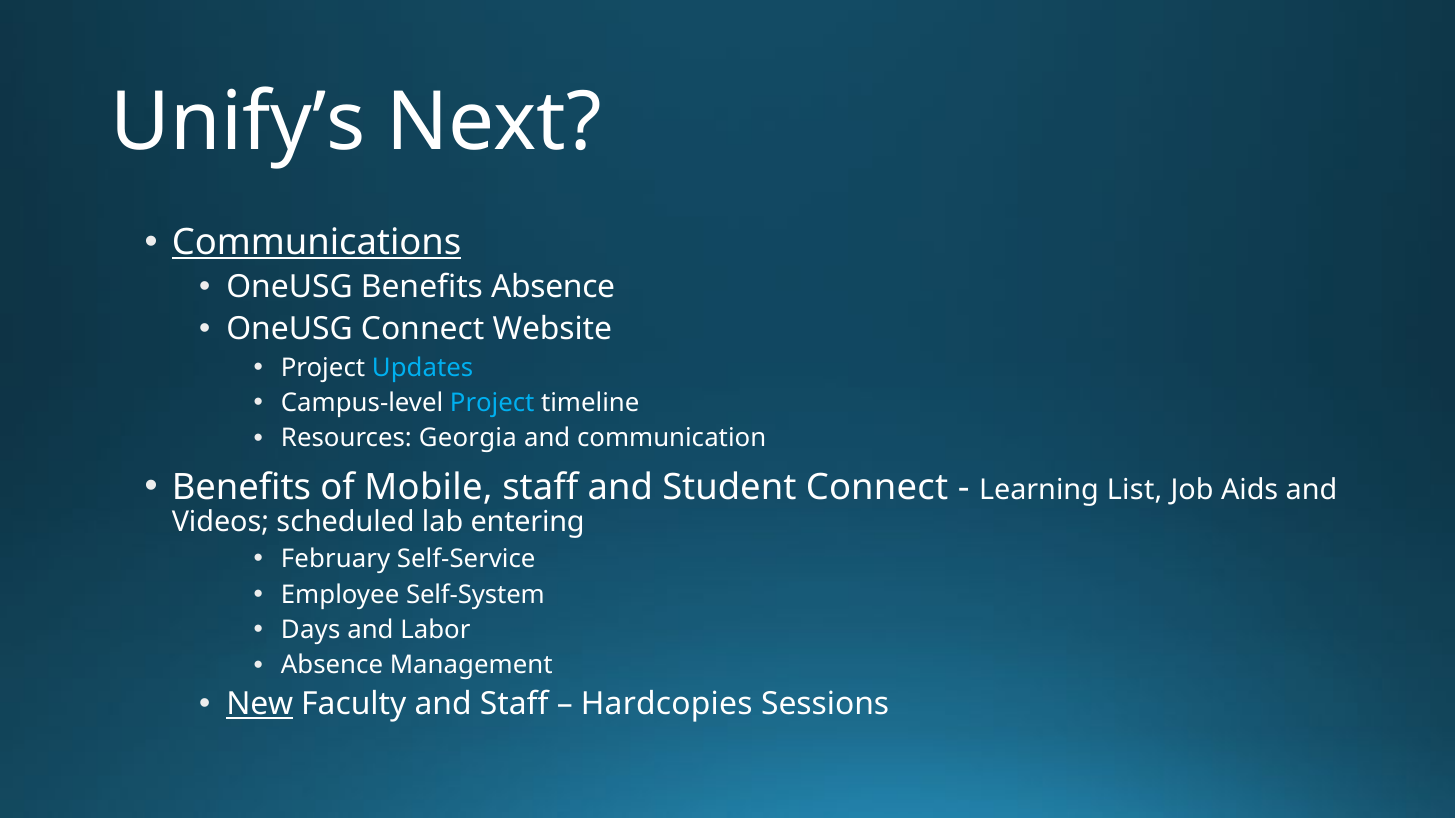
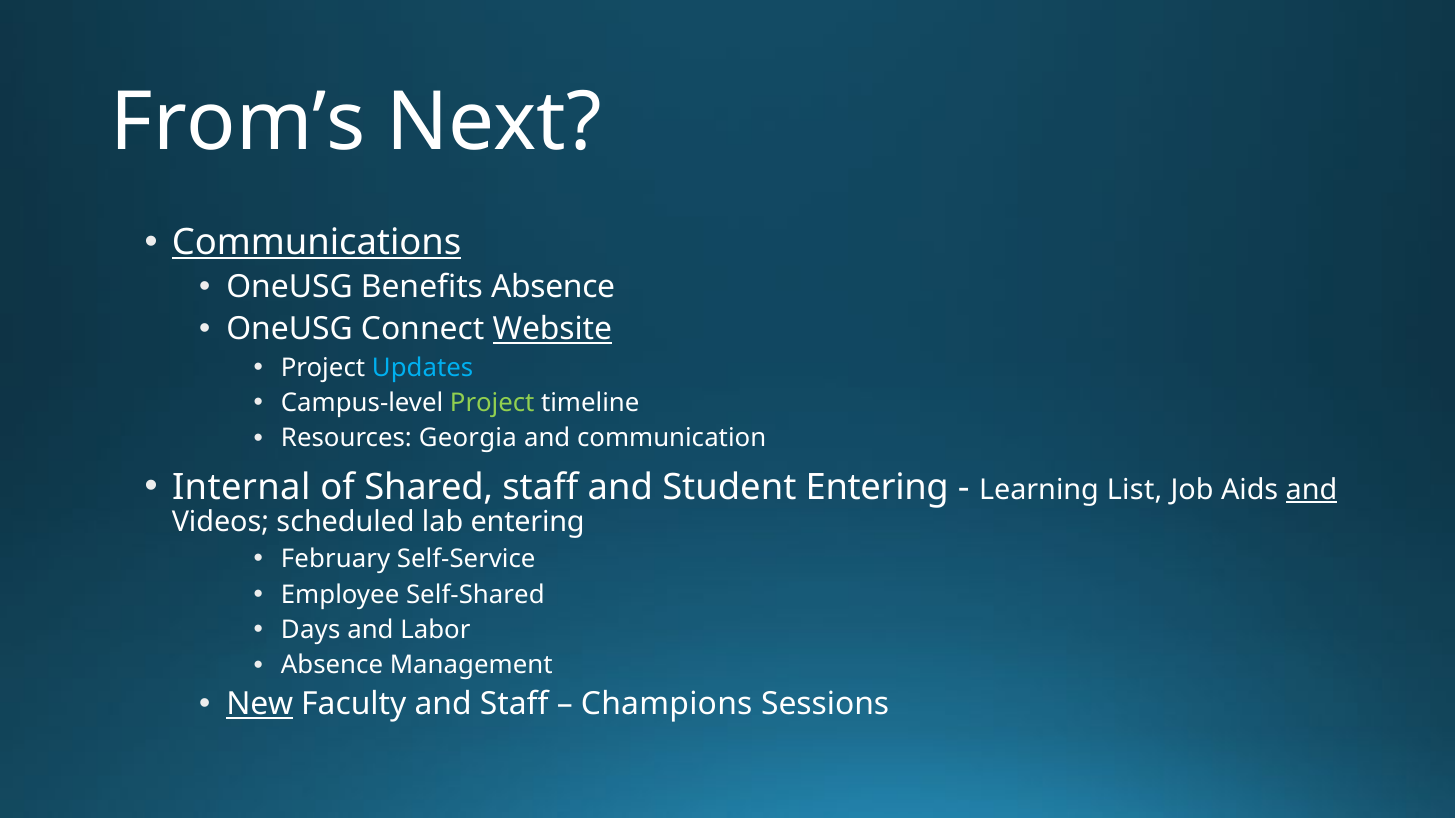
Unify’s: Unify’s -> From’s
Website underline: none -> present
Project at (492, 403) colour: light blue -> light green
Benefits at (241, 487): Benefits -> Internal
Mobile: Mobile -> Shared
Student Connect: Connect -> Entering
and at (1311, 490) underline: none -> present
Self-System: Self-System -> Self-Shared
Hardcopies: Hardcopies -> Champions
